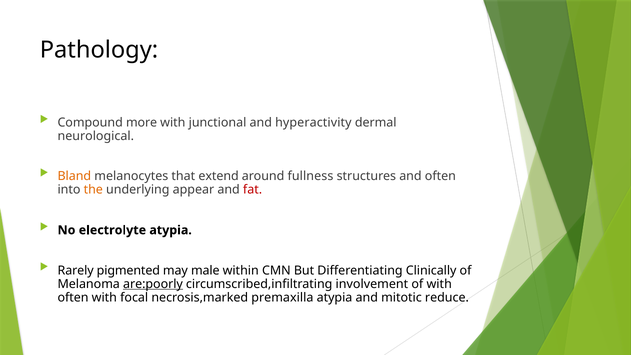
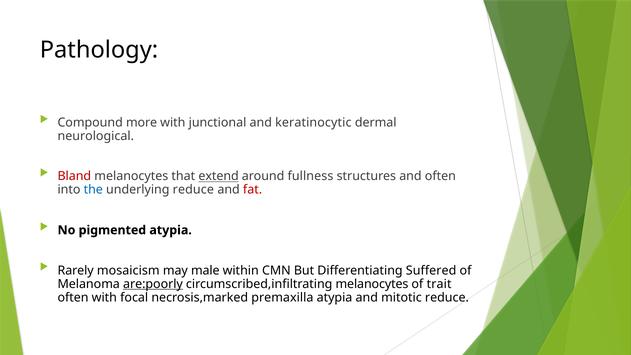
hyperactivity: hyperactivity -> keratinocytic
Bland colour: orange -> red
extend underline: none -> present
the colour: orange -> blue
underlying appear: appear -> reduce
electrolyte: electrolyte -> pigmented
pigmented: pigmented -> mosaicism
Clinically: Clinically -> Suffered
circumscribed,infiltrating involvement: involvement -> melanocytes
of with: with -> trait
